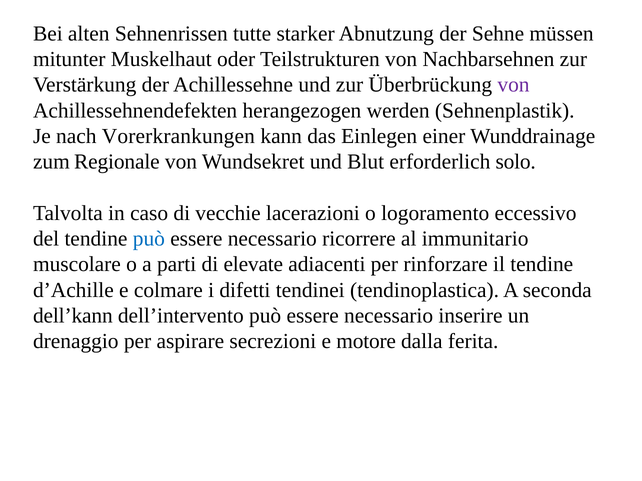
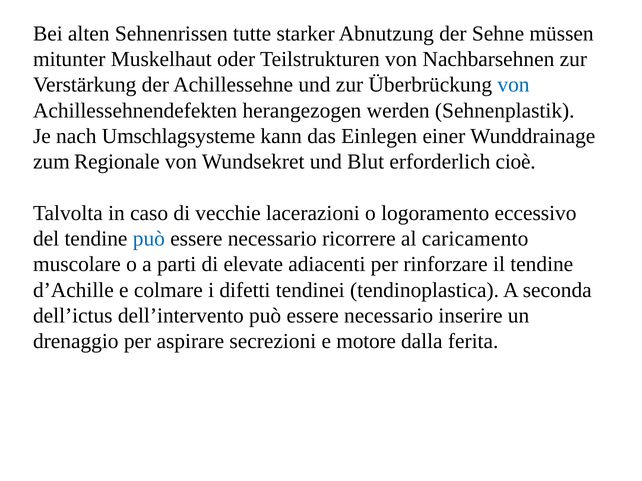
von at (513, 85) colour: purple -> blue
Vorerkrankungen: Vorerkrankungen -> Umschlagsysteme
solo: solo -> cioè
immunitario: immunitario -> caricamento
dell’kann: dell’kann -> dell’ictus
